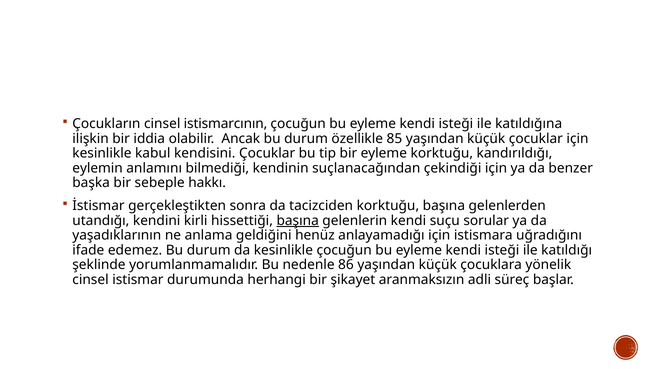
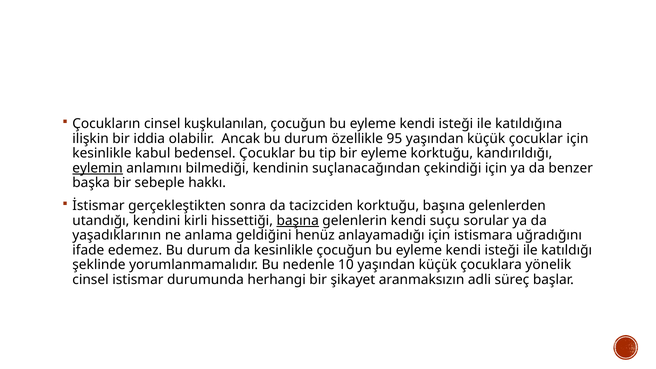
istismarcının: istismarcının -> kuşkulanılan
85: 85 -> 95
kendisini: kendisini -> bedensel
eylemin underline: none -> present
86: 86 -> 10
